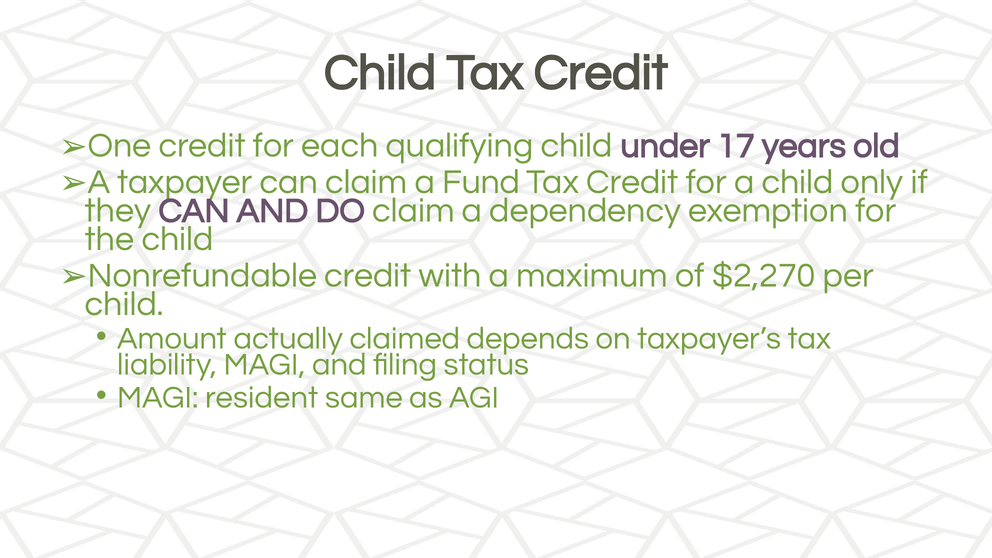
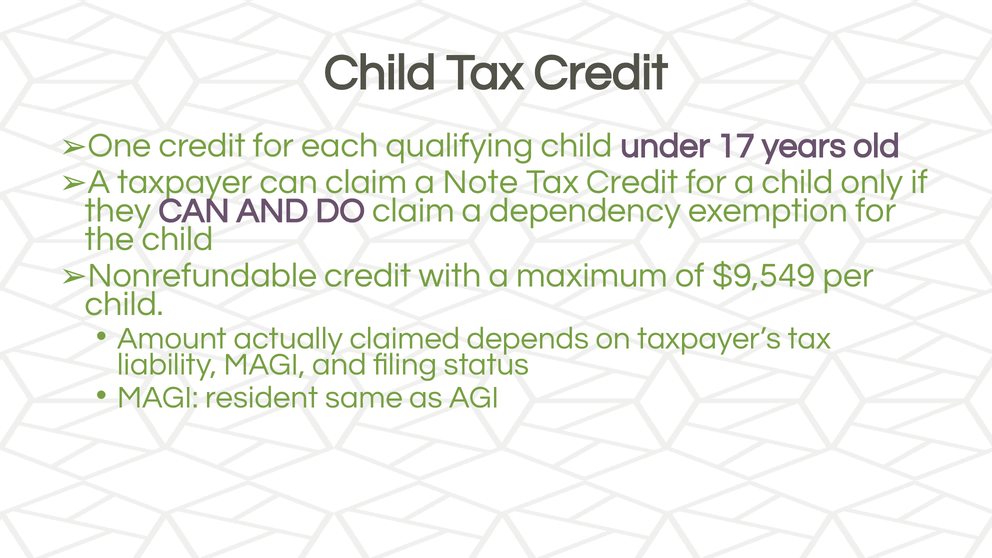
Fund: Fund -> Note
$2,270: $2,270 -> $9,549
